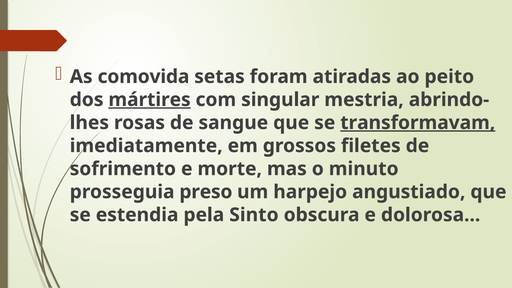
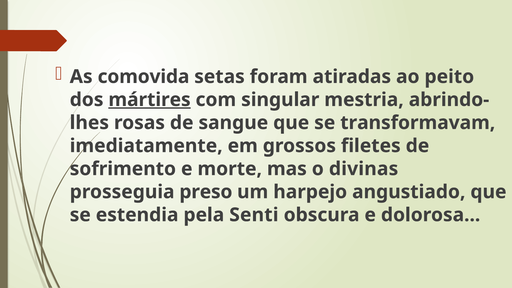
transformavam underline: present -> none
minuto: minuto -> divinas
Sinto: Sinto -> Senti
